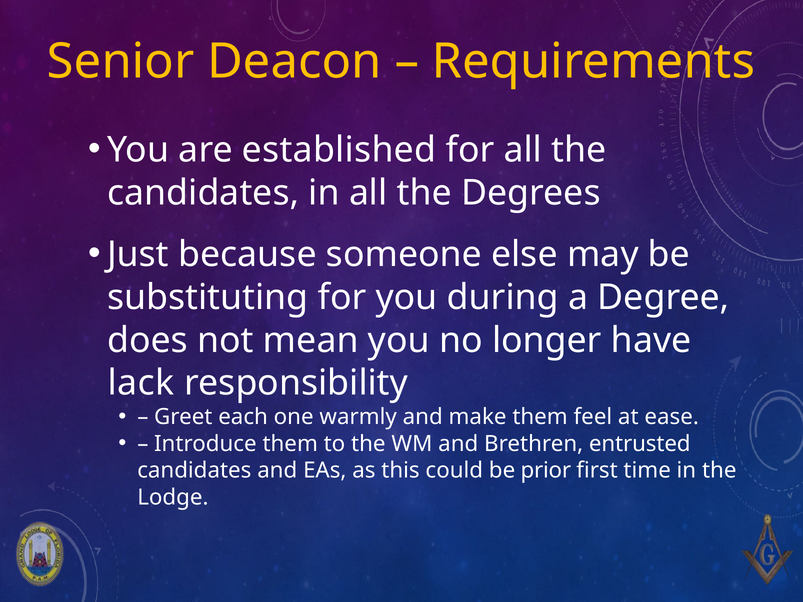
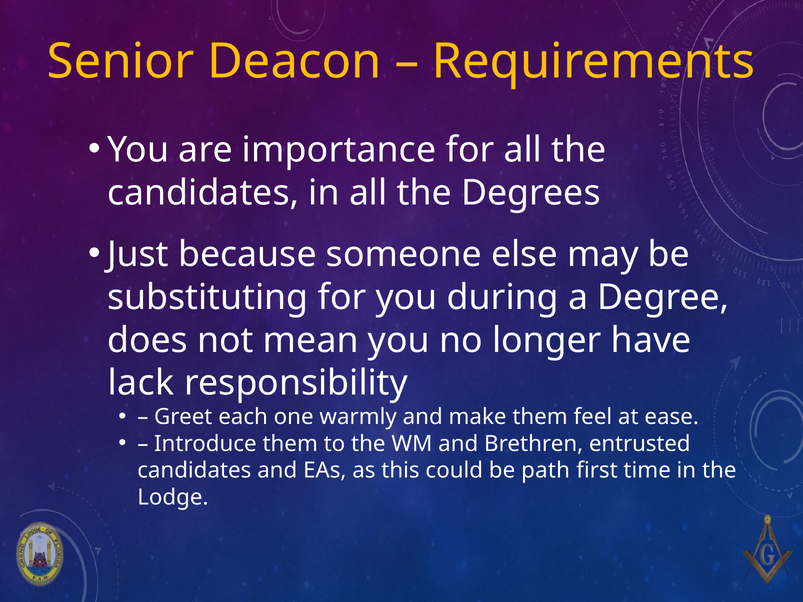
established: established -> importance
prior: prior -> path
